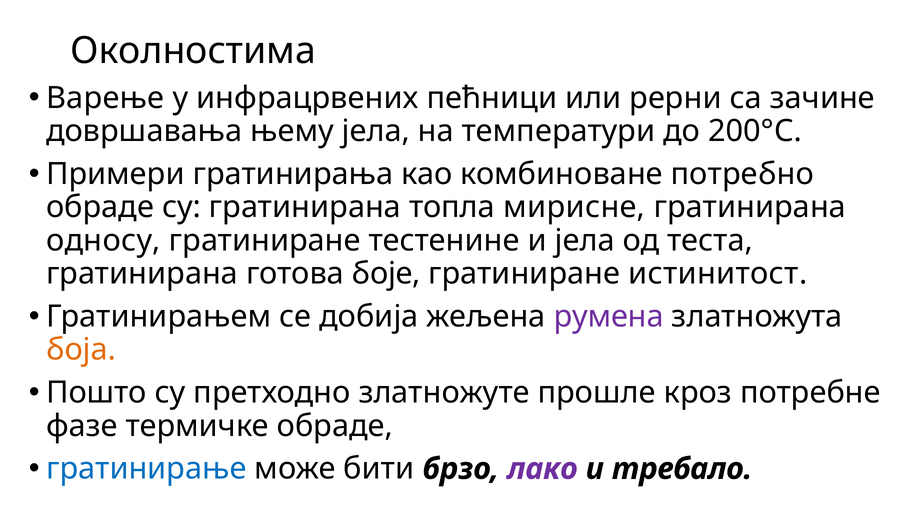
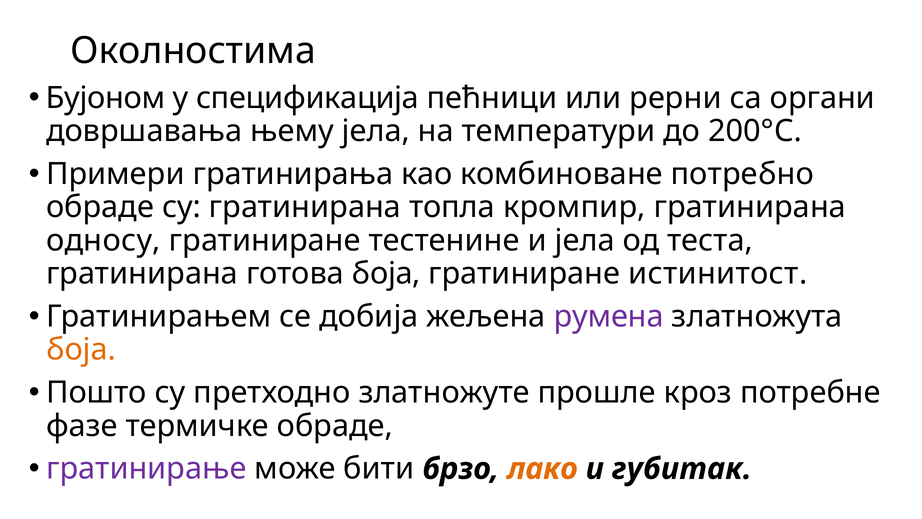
Варење: Варење -> Бујоном
инфрацрвених: инфрацрвених -> спецификација
зачине: зачине -> органи
мирисне: мирисне -> кромпир
готова боје: боје -> боја
гратинирање colour: blue -> purple
лако colour: purple -> orange
требало: требало -> губитак
